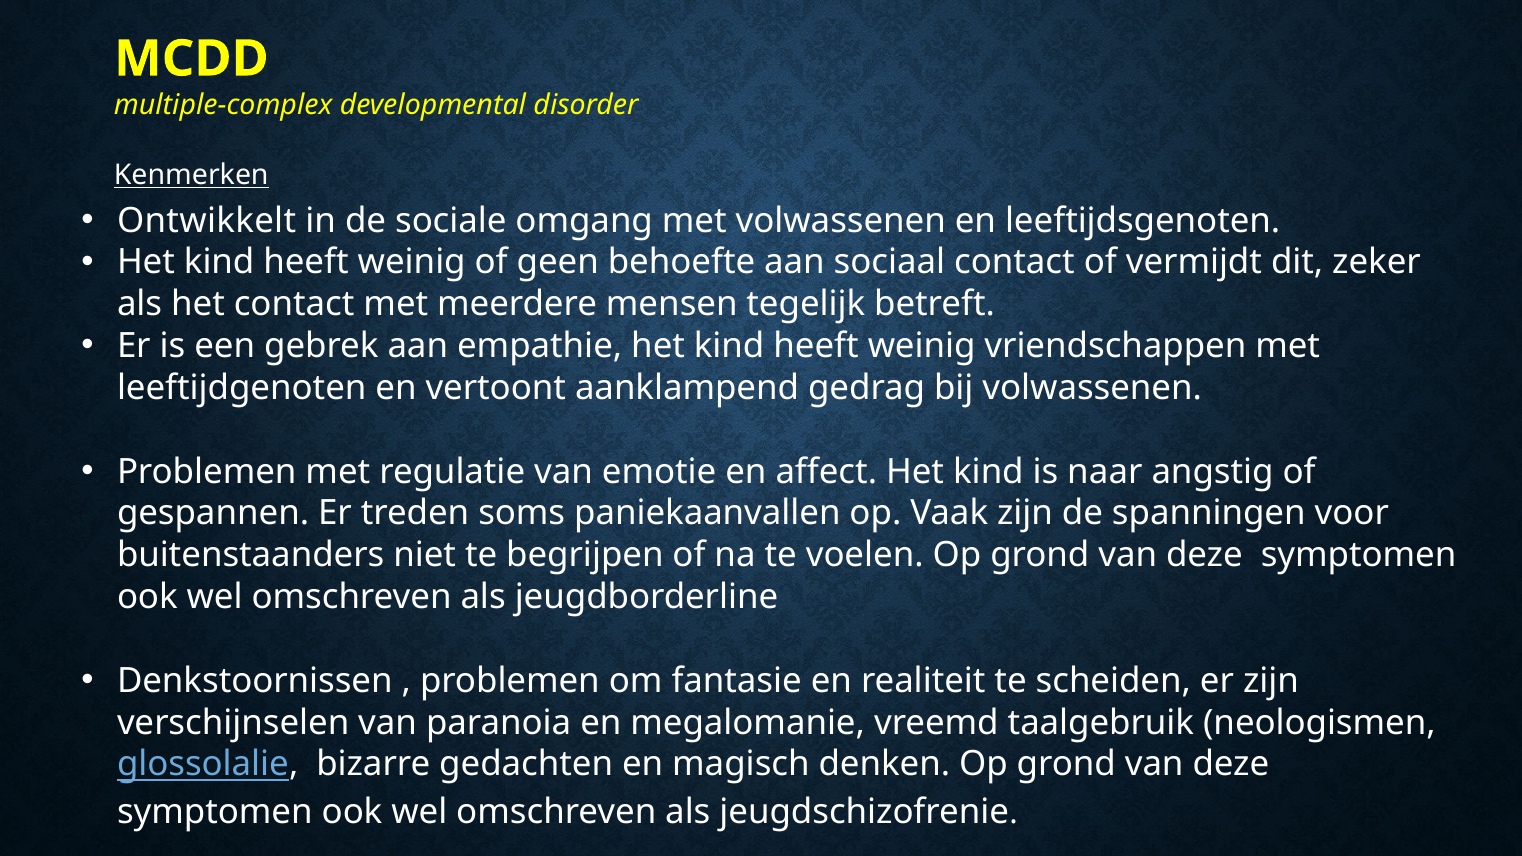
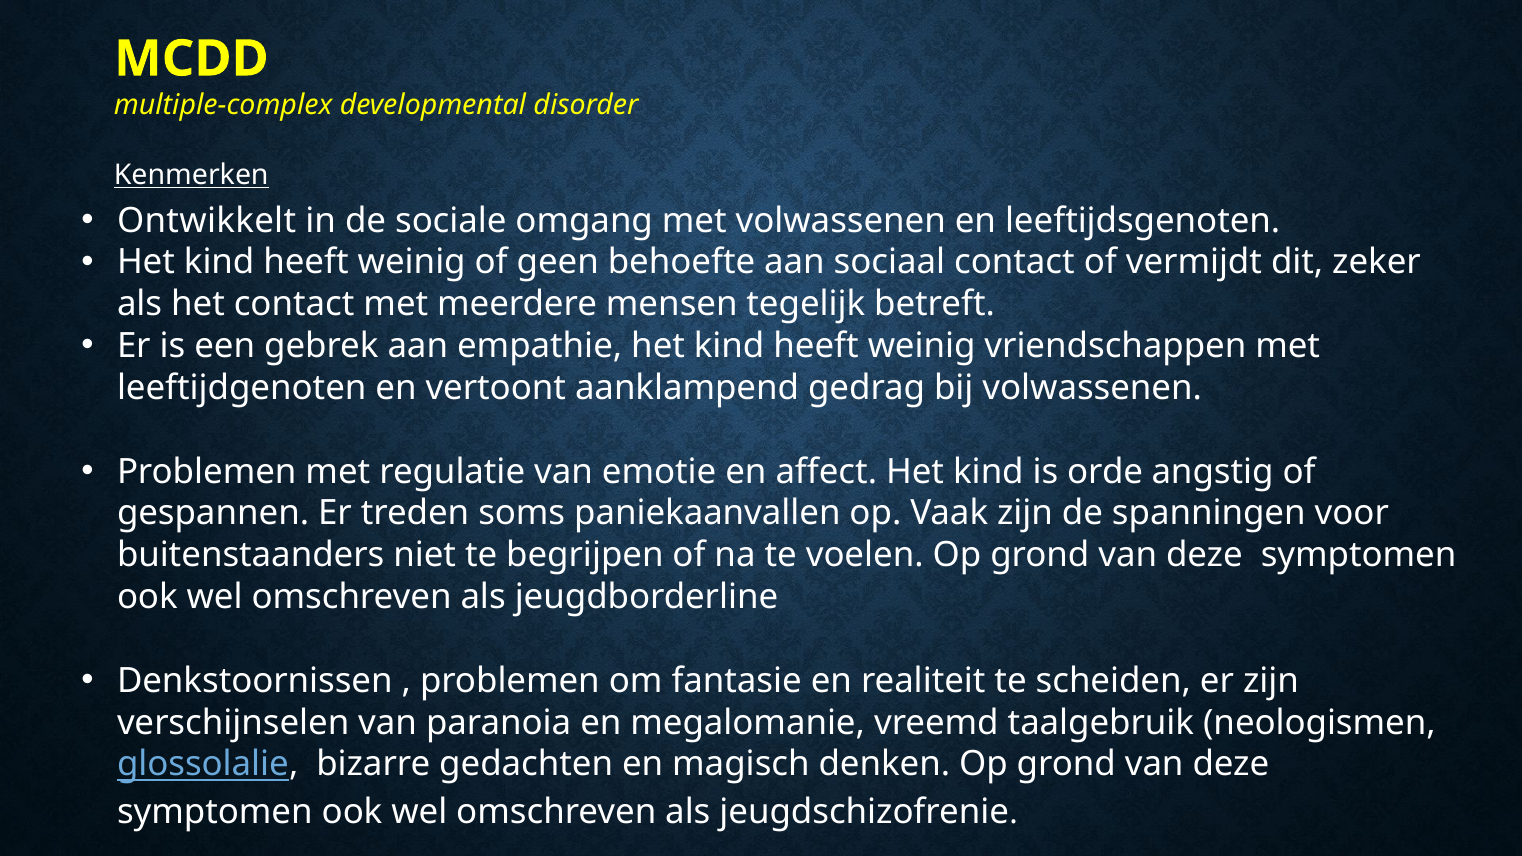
naar: naar -> orde
